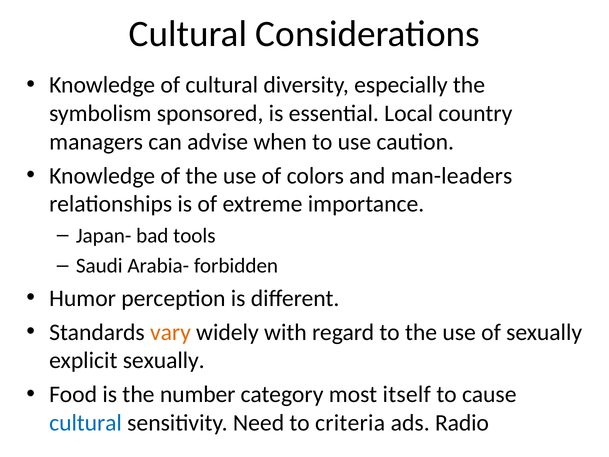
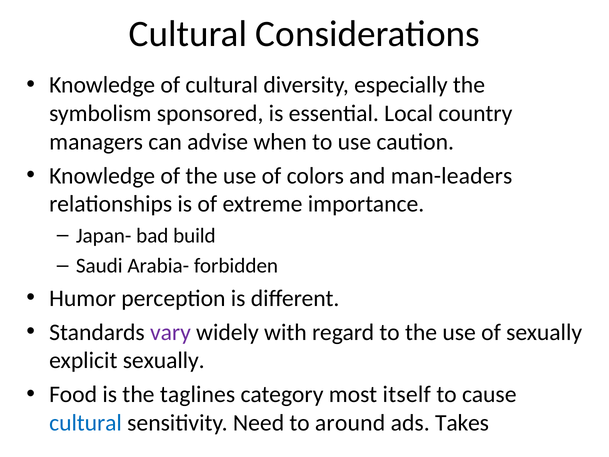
tools: tools -> build
vary colour: orange -> purple
number: number -> taglines
criteria: criteria -> around
Radio: Radio -> Takes
